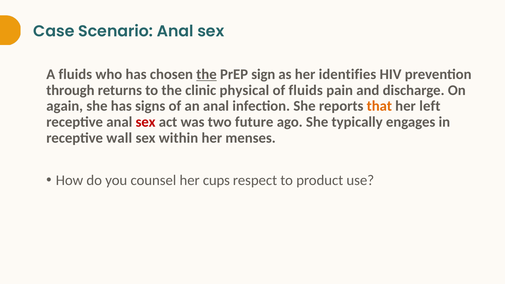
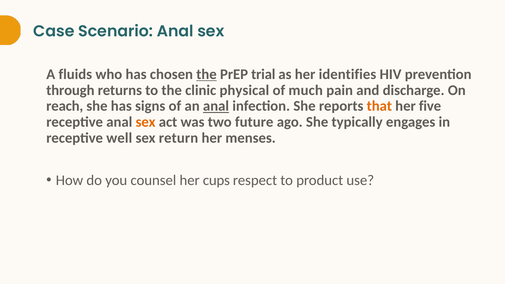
sign: sign -> trial
of fluids: fluids -> much
again: again -> reach
anal at (216, 106) underline: none -> present
left: left -> five
sex at (146, 122) colour: red -> orange
wall: wall -> well
within: within -> return
